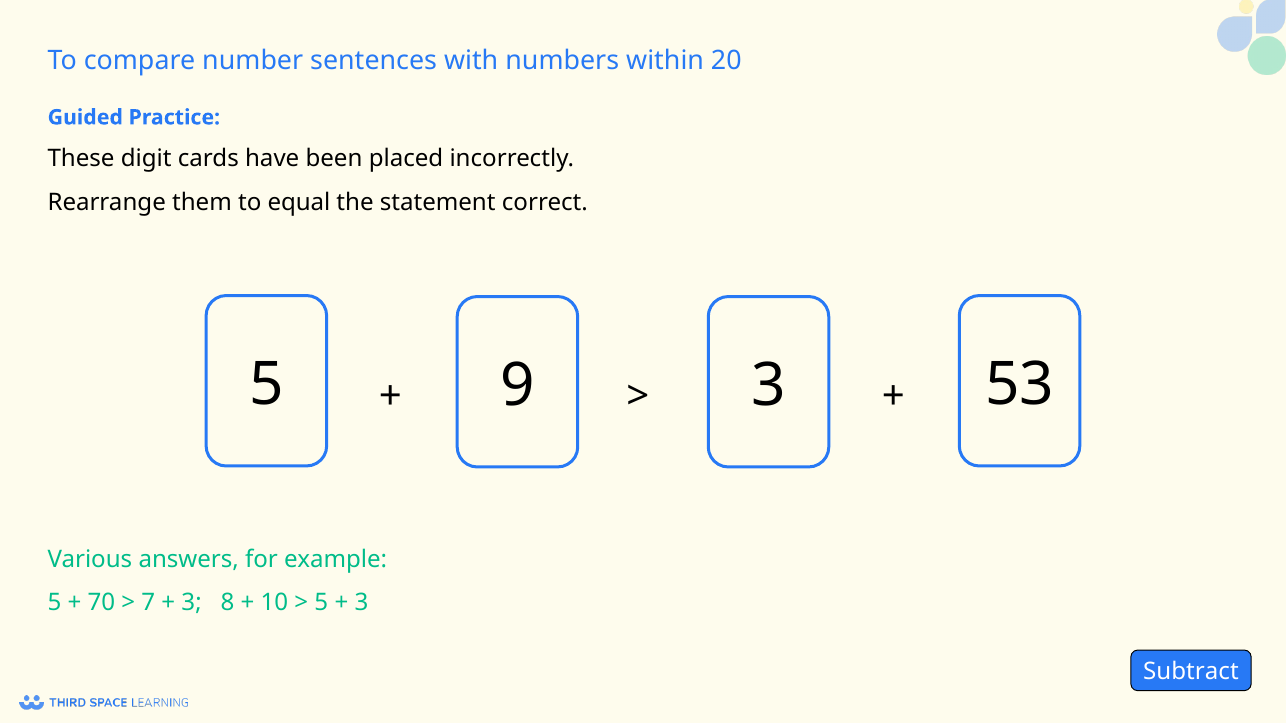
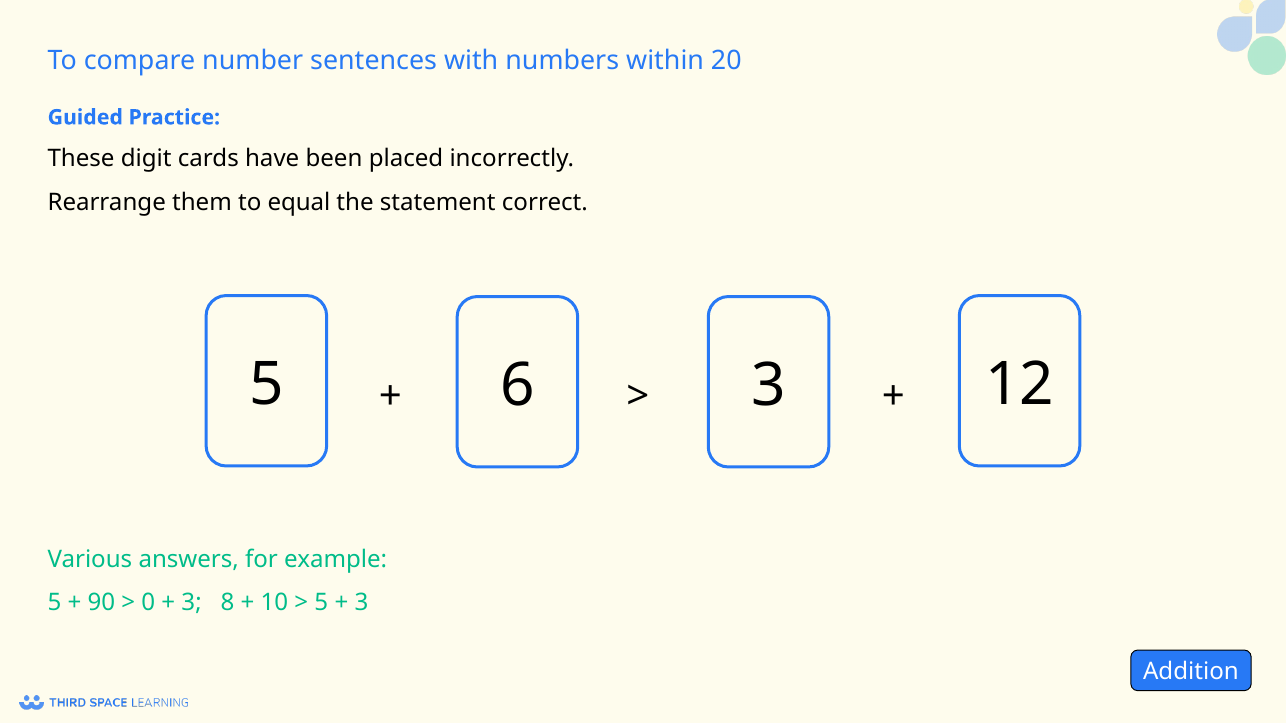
9: 9 -> 6
53: 53 -> 12
70: 70 -> 90
7: 7 -> 0
Subtract: Subtract -> Addition
